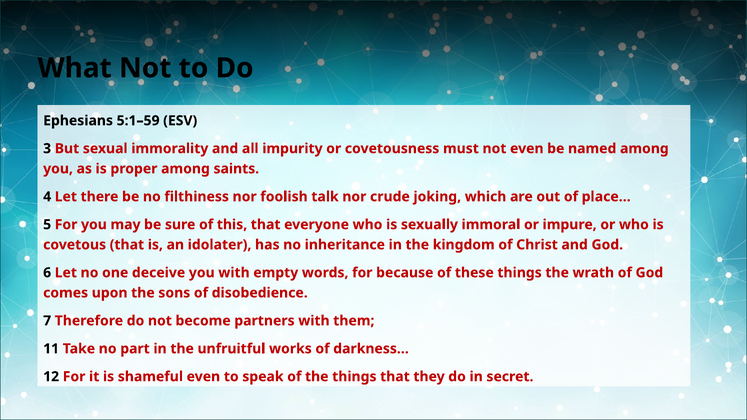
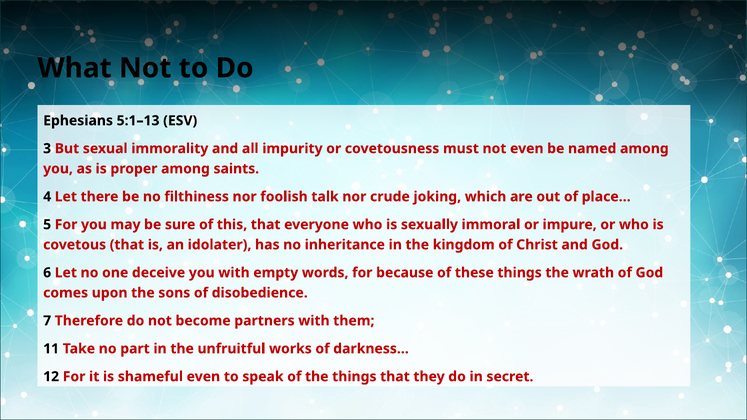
5:1–59: 5:1–59 -> 5:1–13
